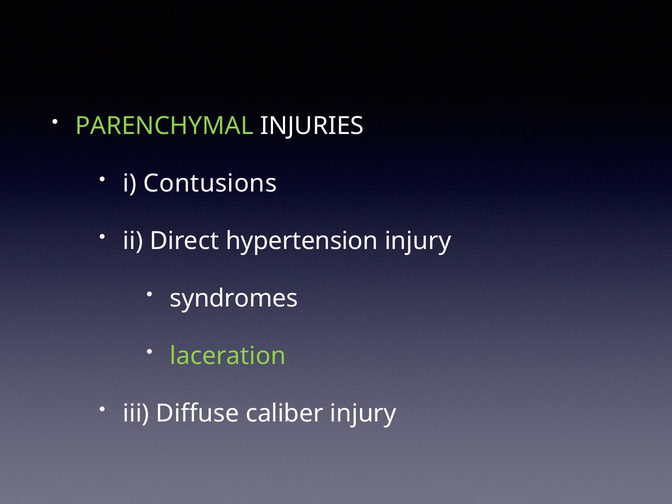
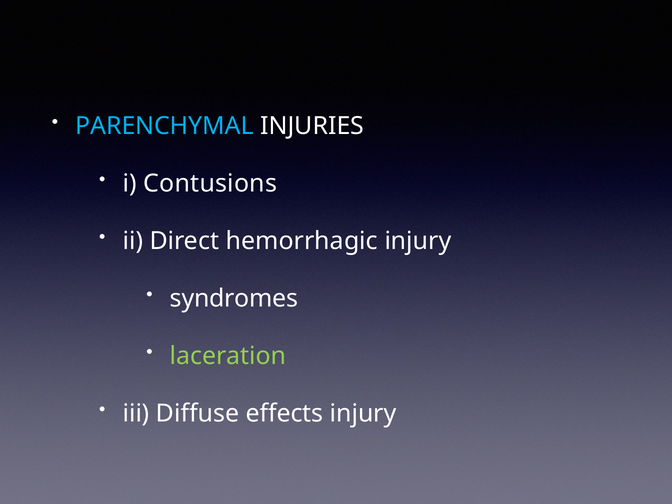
PARENCHYMAL colour: light green -> light blue
hypertension: hypertension -> hemorrhagic
caliber: caliber -> effects
